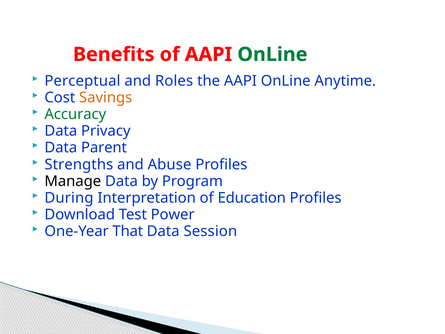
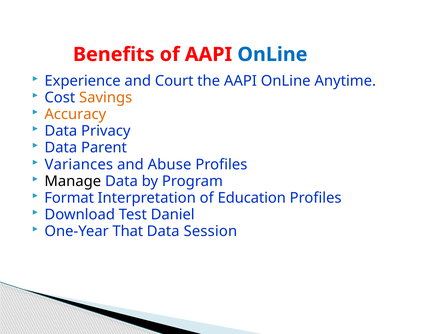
OnLine at (272, 54) colour: green -> blue
Perceptual: Perceptual -> Experience
Roles: Roles -> Court
Accuracy colour: green -> orange
Strengths: Strengths -> Variances
During: During -> Format
Power: Power -> Daniel
